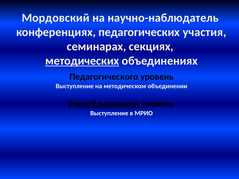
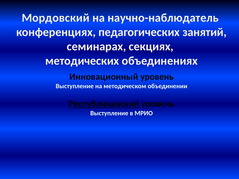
участия: участия -> занятий
методических underline: present -> none
Педагогического: Педагогического -> Инновационный
